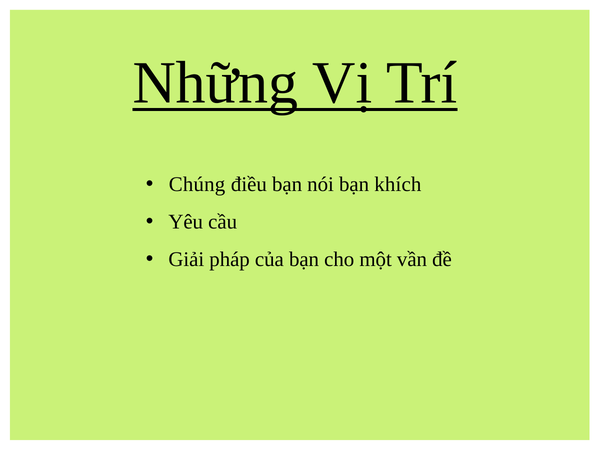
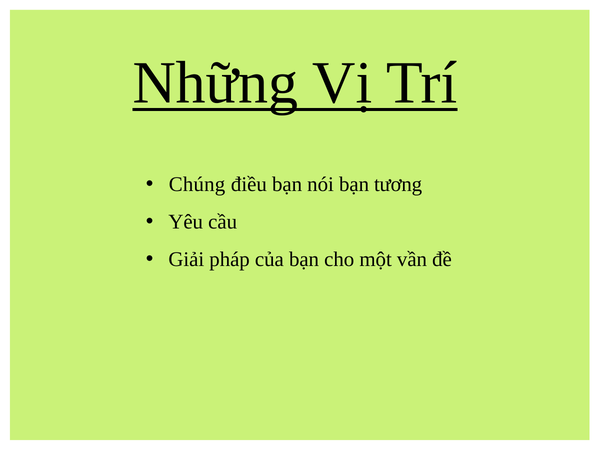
khích: khích -> tương
